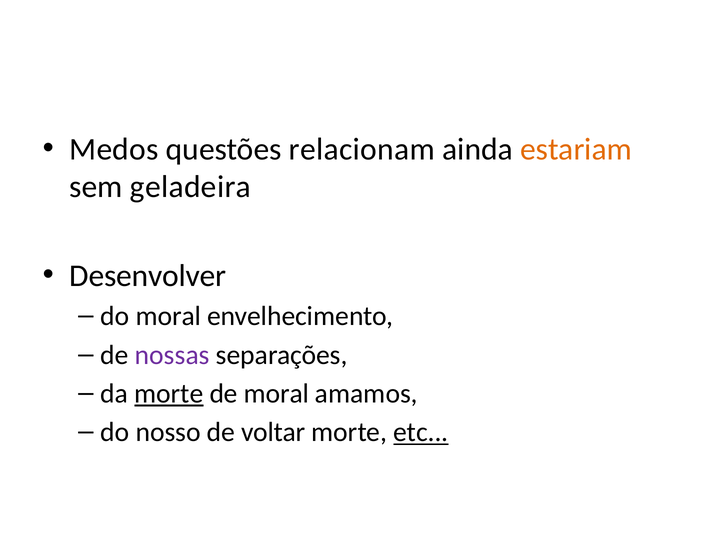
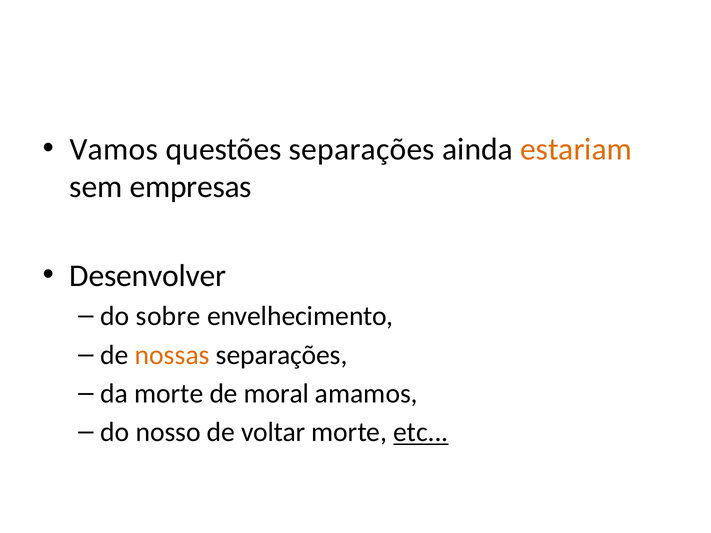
Medos: Medos -> Vamos
questões relacionam: relacionam -> separações
geladeira: geladeira -> empresas
do moral: moral -> sobre
nossas colour: purple -> orange
morte at (169, 394) underline: present -> none
